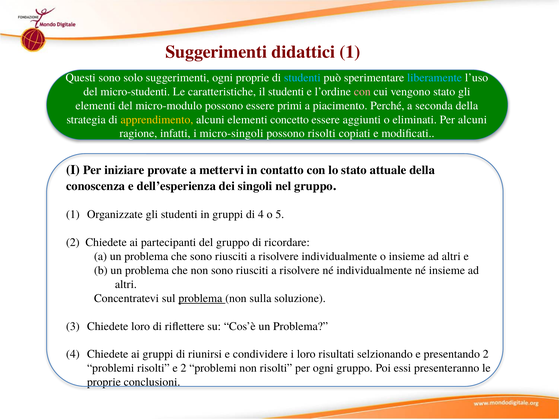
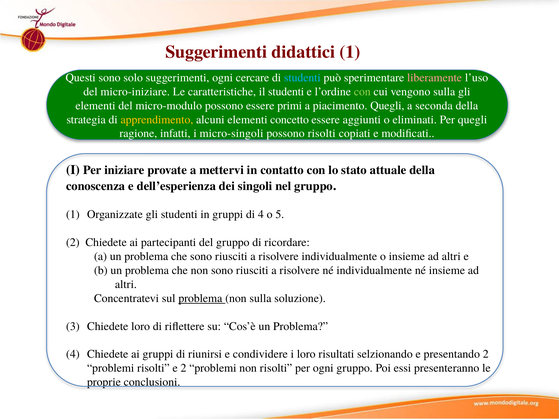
ogni proprie: proprie -> cercare
liberamente colour: light blue -> pink
micro-studenti: micro-studenti -> micro-iniziare
con at (362, 92) colour: pink -> light green
vengono stato: stato -> sulla
piacimento Perché: Perché -> Quegli
Per alcuni: alcuni -> quegli
